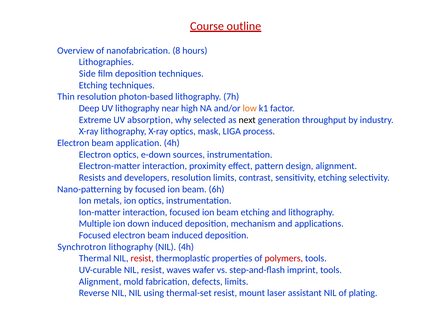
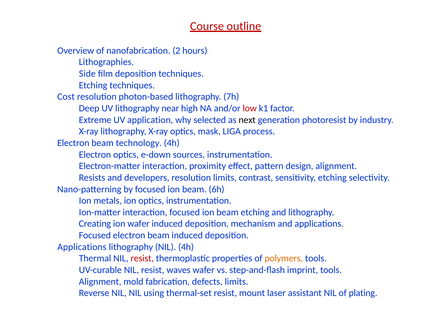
8: 8 -> 2
Thin: Thin -> Cost
low colour: orange -> red
absorption: absorption -> application
throughput: throughput -> photoresist
application: application -> technology
Multiple: Multiple -> Creating
ion down: down -> wafer
Synchrotron at (82, 247): Synchrotron -> Applications
polymers colour: red -> orange
